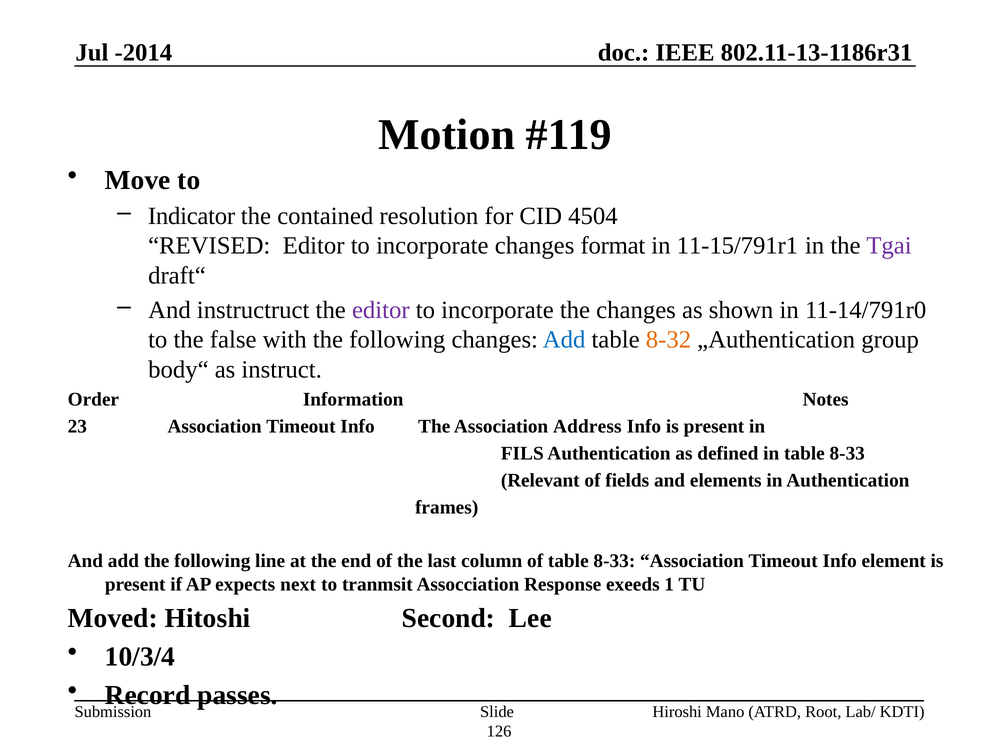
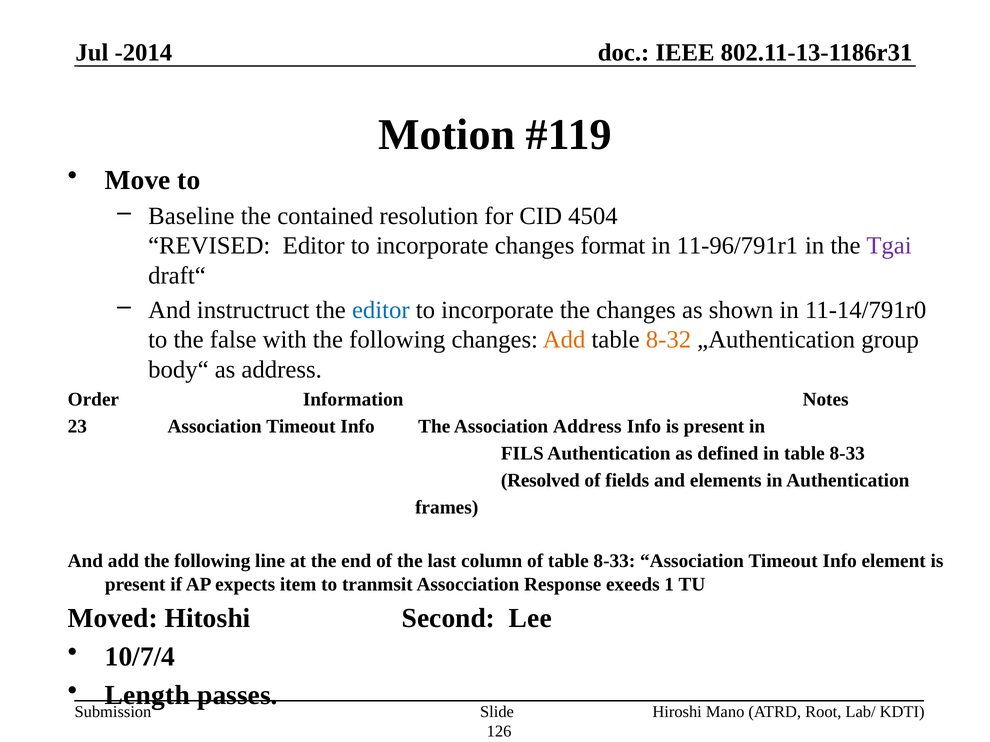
Indicator: Indicator -> Baseline
11-15/791r1: 11-15/791r1 -> 11-96/791r1
editor at (381, 310) colour: purple -> blue
Add at (564, 340) colour: blue -> orange
as instruct: instruct -> address
Relevant: Relevant -> Resolved
next: next -> item
10/3/4: 10/3/4 -> 10/7/4
Record: Record -> Length
